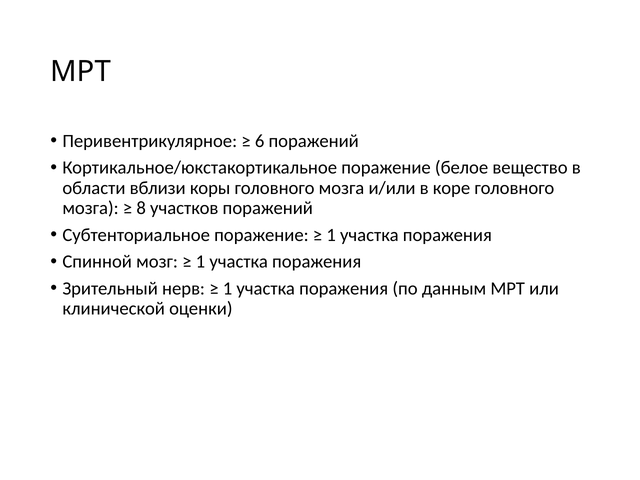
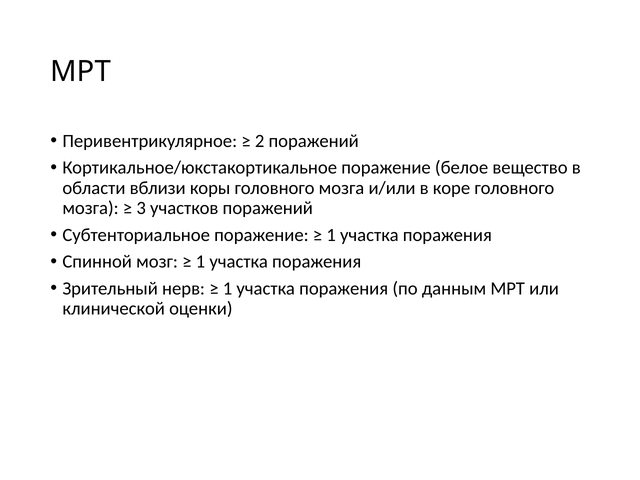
6: 6 -> 2
8: 8 -> 3
